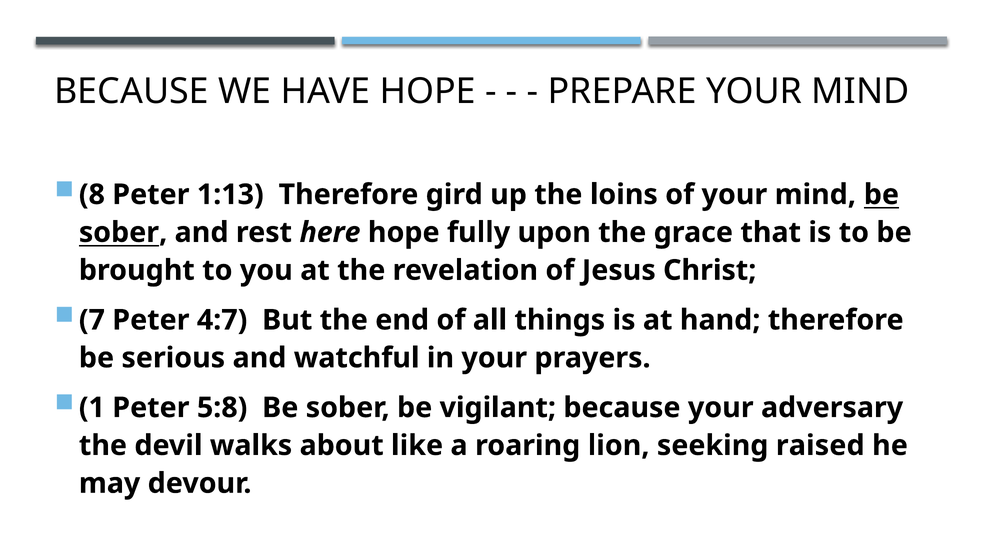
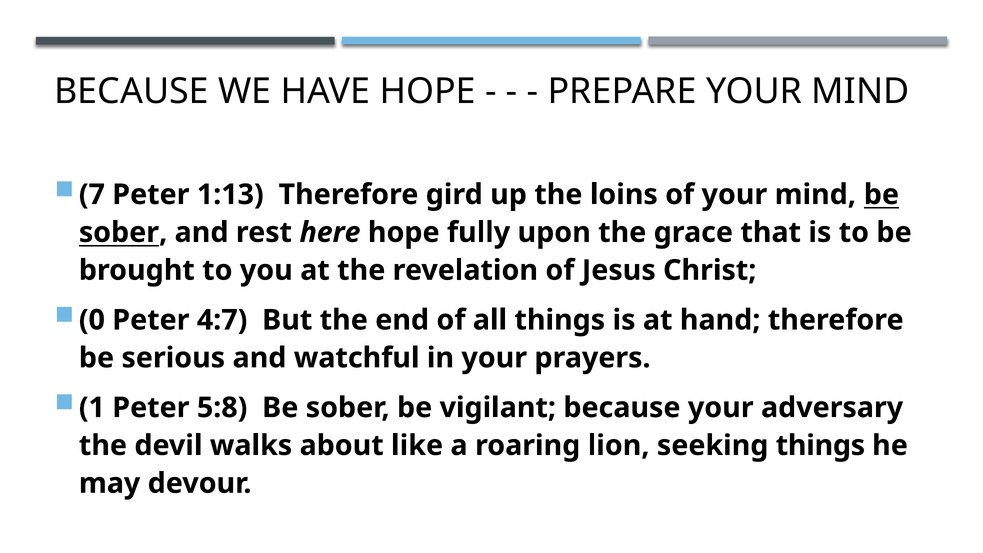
8: 8 -> 7
7: 7 -> 0
seeking raised: raised -> things
